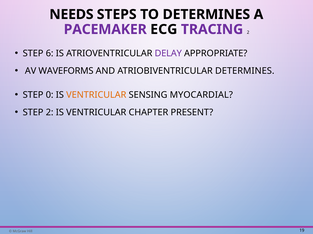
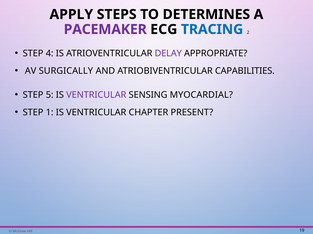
NEEDS: NEEDS -> APPLY
TRACING colour: purple -> blue
6: 6 -> 4
WAVEFORMS: WAVEFORMS -> SURGICALLY
ATRIOBIVENTRICULAR DETERMINES: DETERMINES -> CAPABILITIES
0: 0 -> 5
VENTRICULAR at (96, 95) colour: orange -> purple
STEP 2: 2 -> 1
